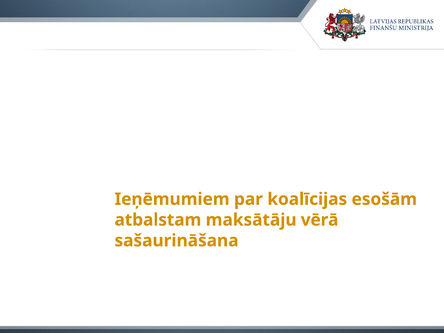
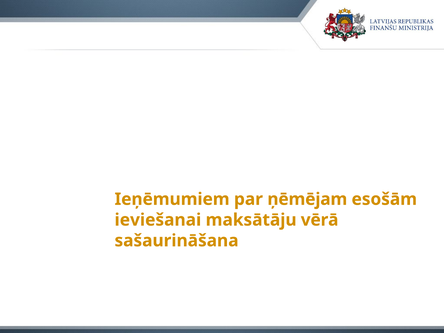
koalīcijas: koalīcijas -> ņēmējam
atbalstam: atbalstam -> ieviešanai
